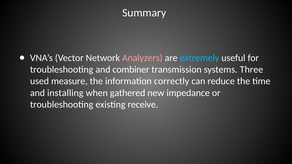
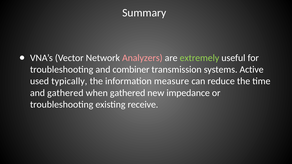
extremely colour: light blue -> light green
Three: Three -> Active
measure: measure -> typically
correctly: correctly -> measure
and installing: installing -> gathered
